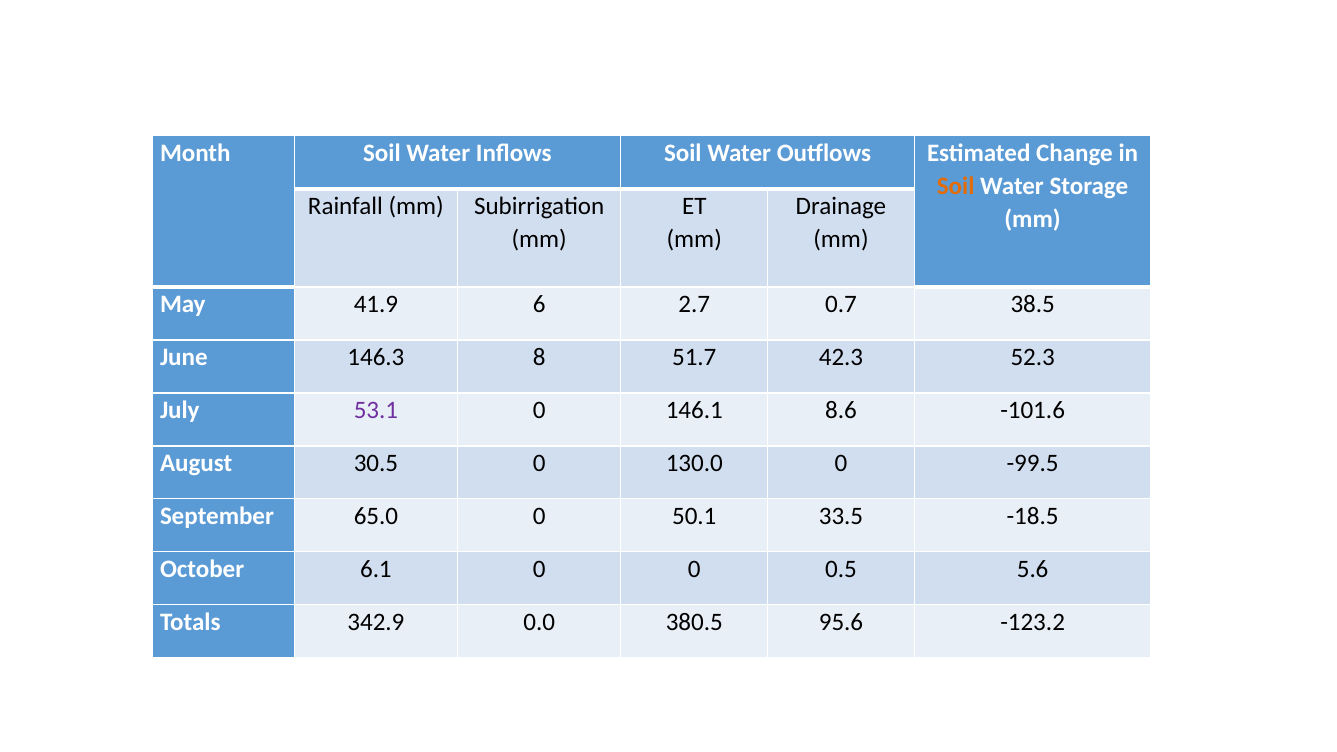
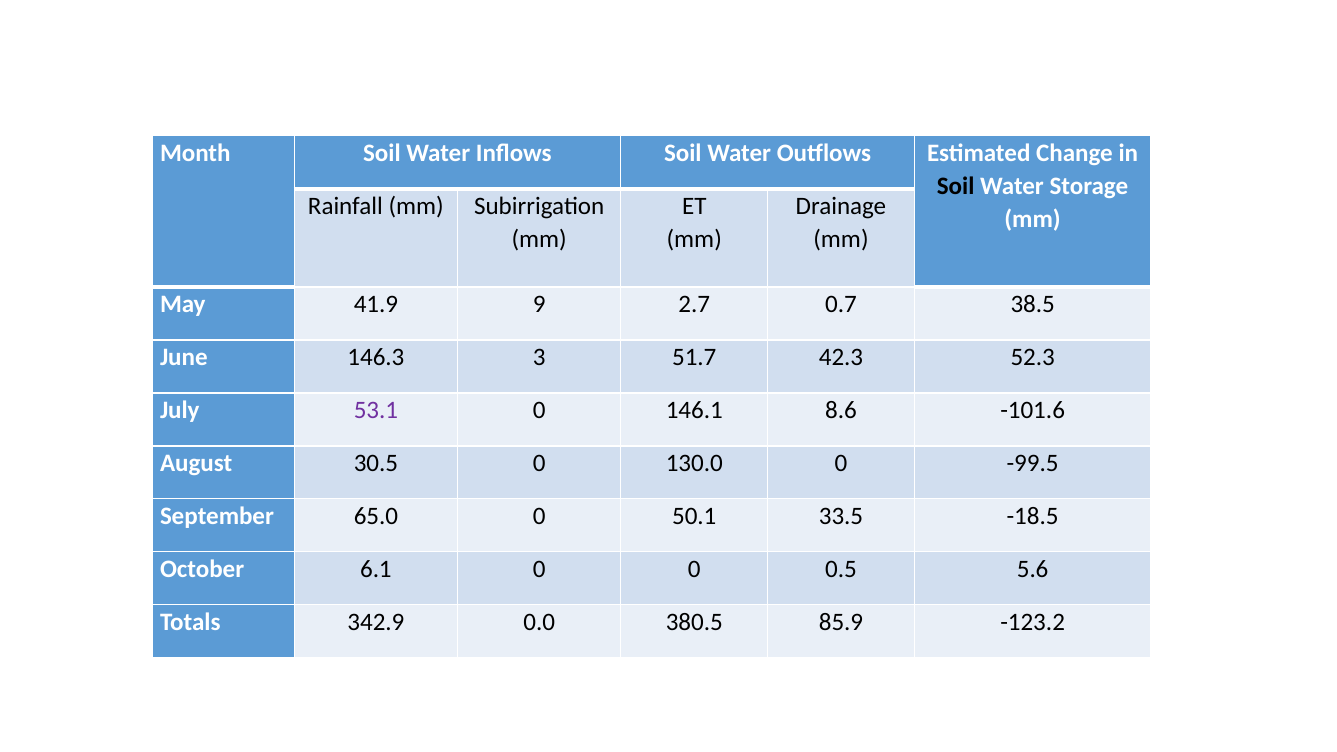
Soil at (956, 186) colour: orange -> black
6: 6 -> 9
8: 8 -> 3
95.6: 95.6 -> 85.9
